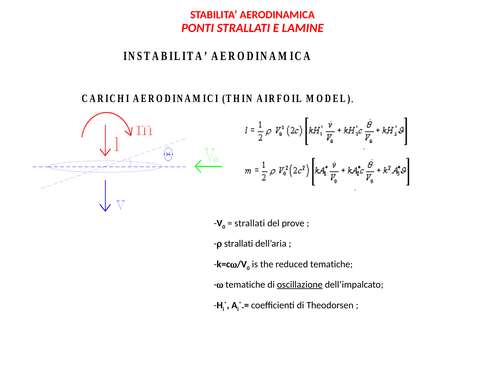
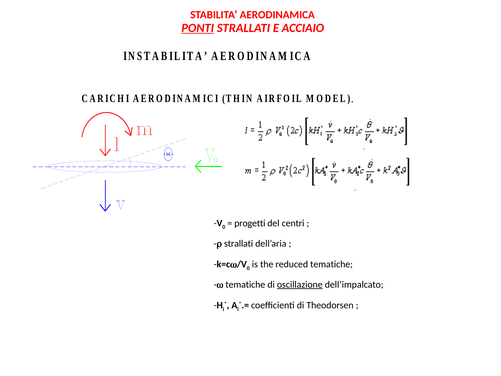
PONTI underline: none -> present
LAMINE: LAMINE -> ACCIAIO
strallati at (250, 223): strallati -> progetti
prove: prove -> centri
